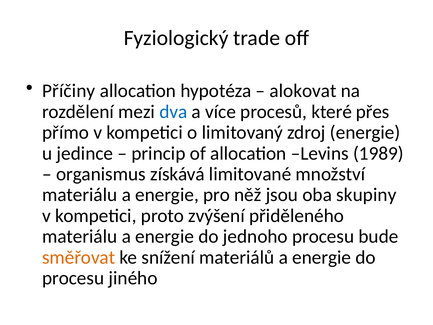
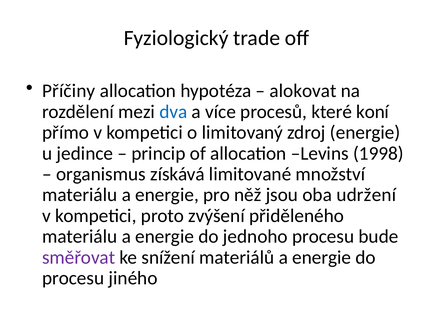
přes: přes -> koní
1989: 1989 -> 1998
skupiny: skupiny -> udržení
směřovat colour: orange -> purple
